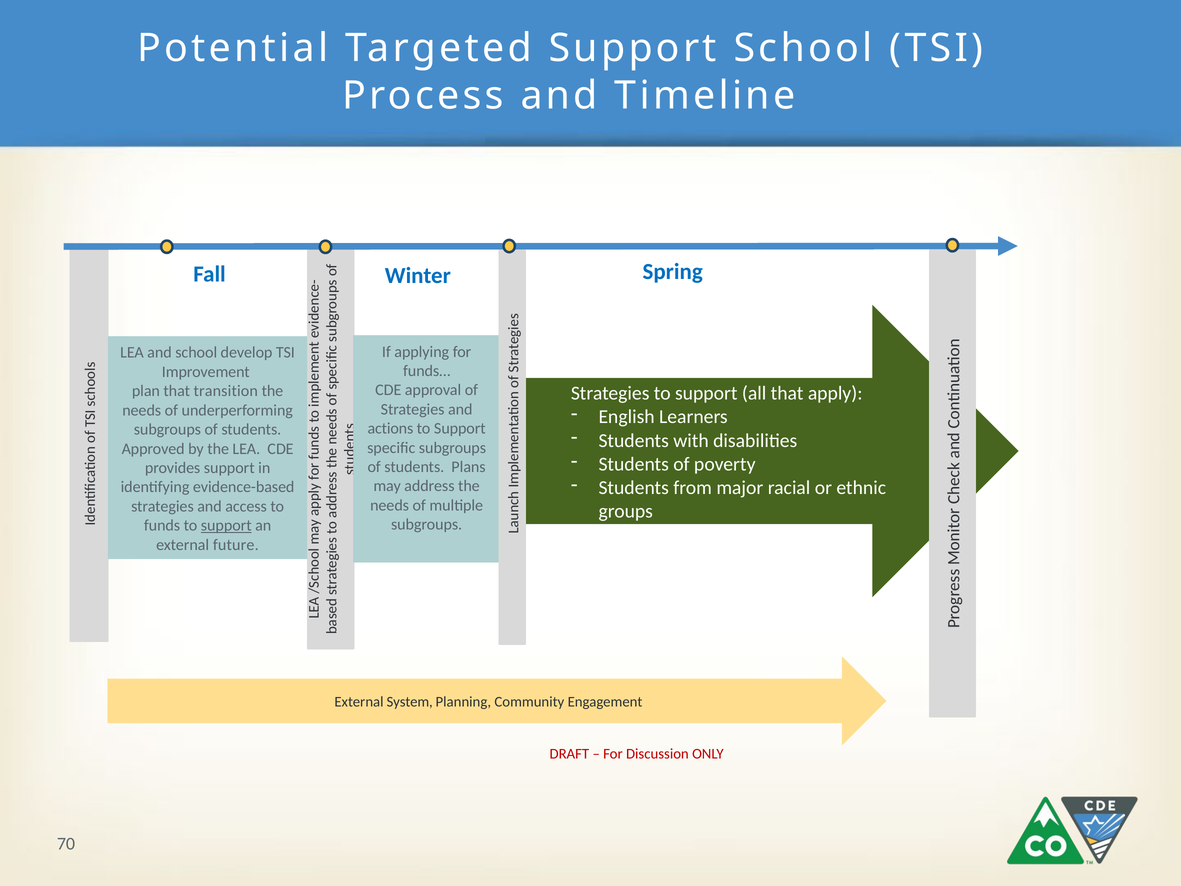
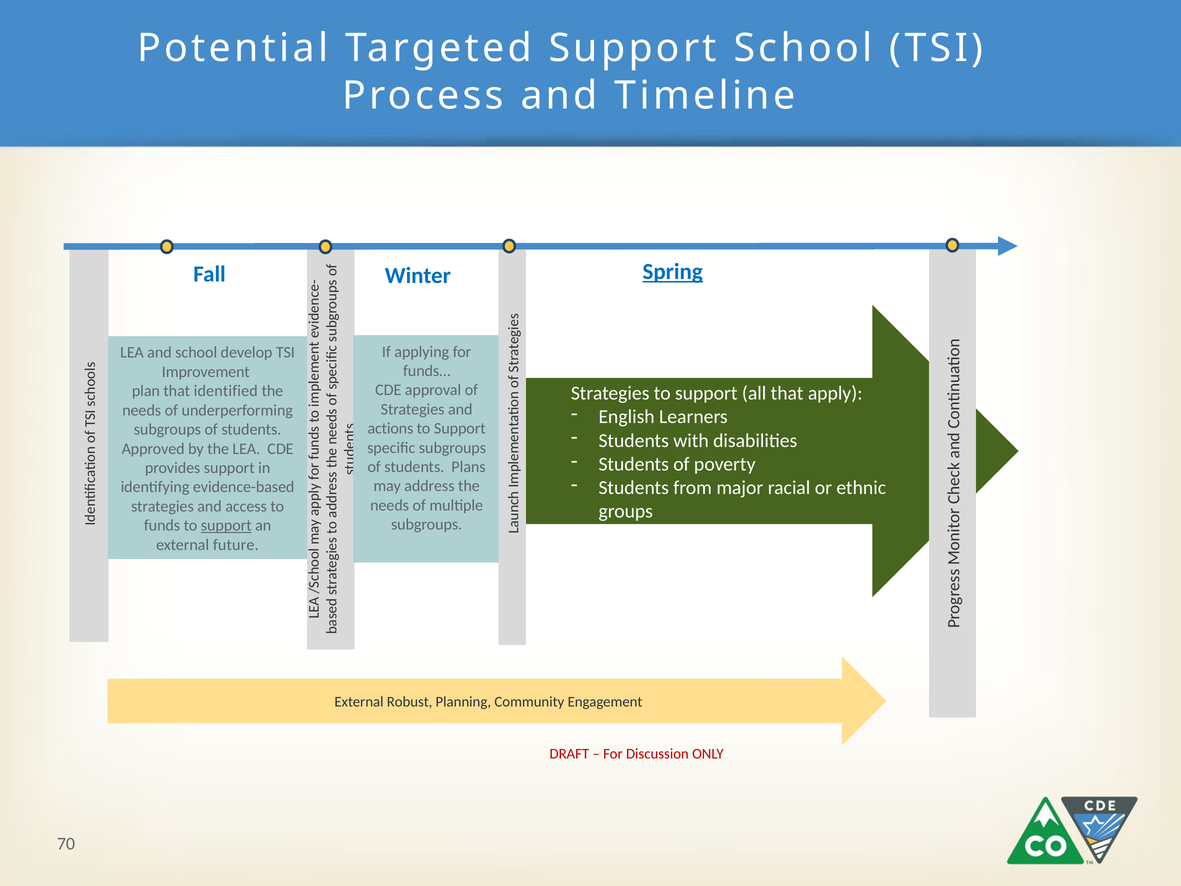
Spring underline: none -> present
transition: transition -> identified
System: System -> Robust
